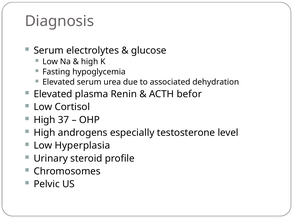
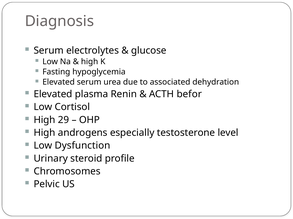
37: 37 -> 29
Hyperplasia: Hyperplasia -> Dysfunction
